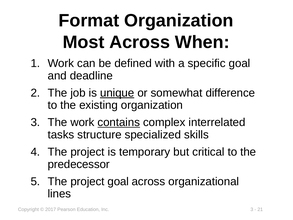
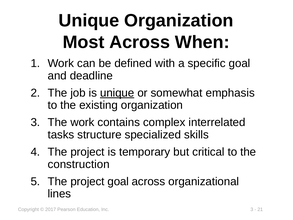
Format at (89, 21): Format -> Unique
difference: difference -> emphasis
contains underline: present -> none
predecessor: predecessor -> construction
